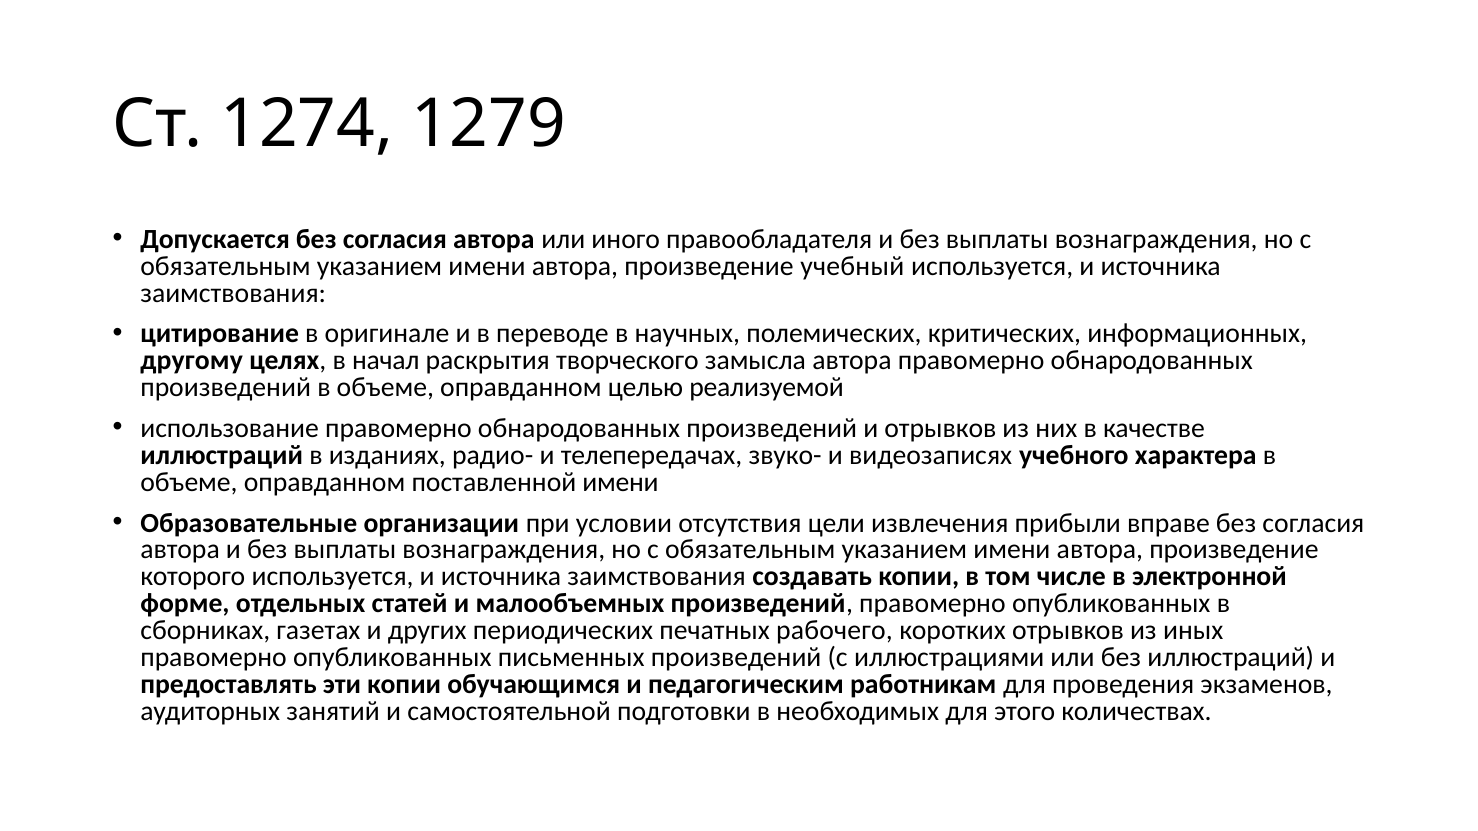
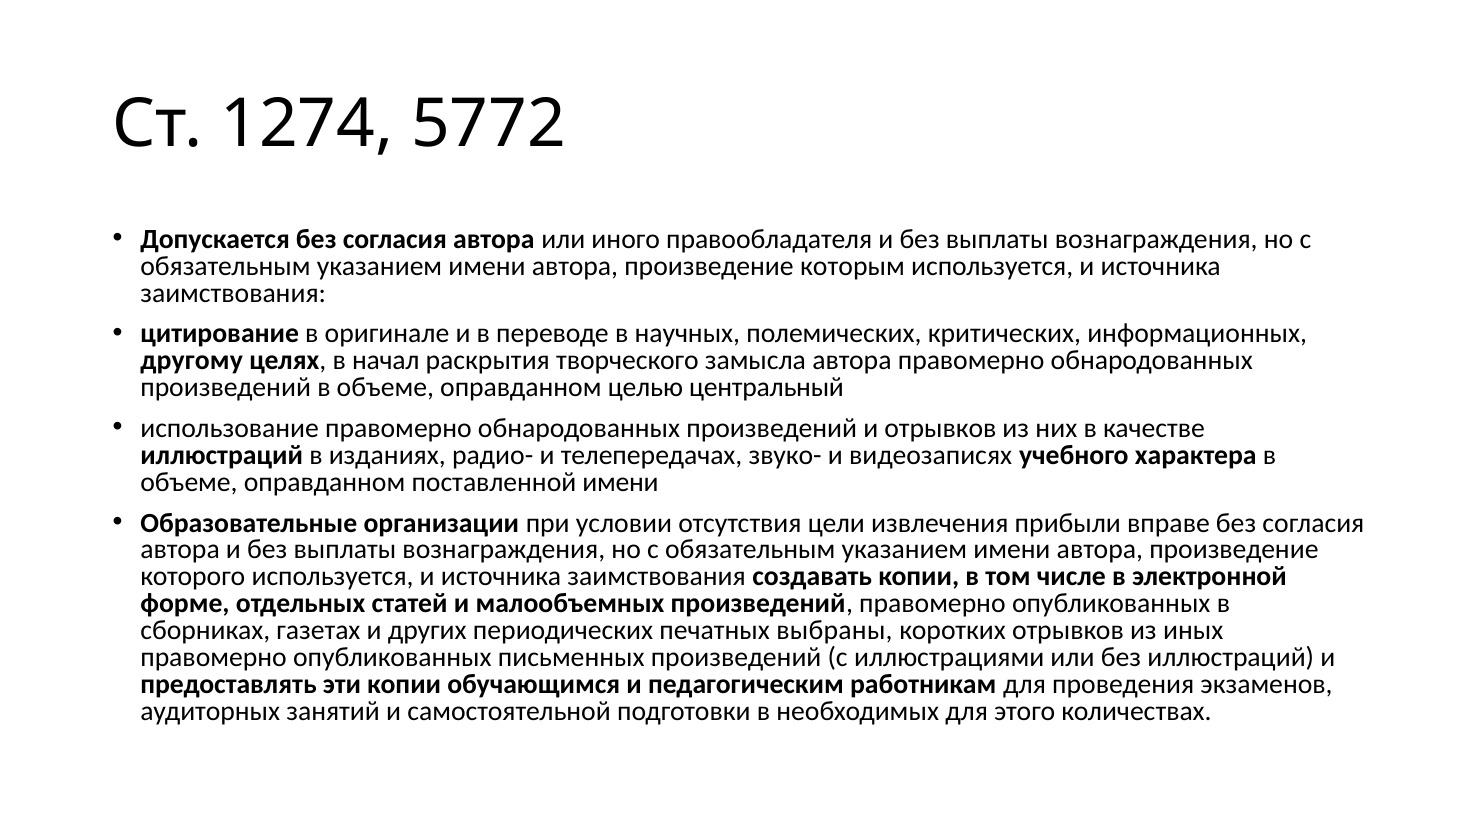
1279: 1279 -> 5772
учебный: учебный -> которым
реализуемой: реализуемой -> центральный
рабочего: рабочего -> выбраны
